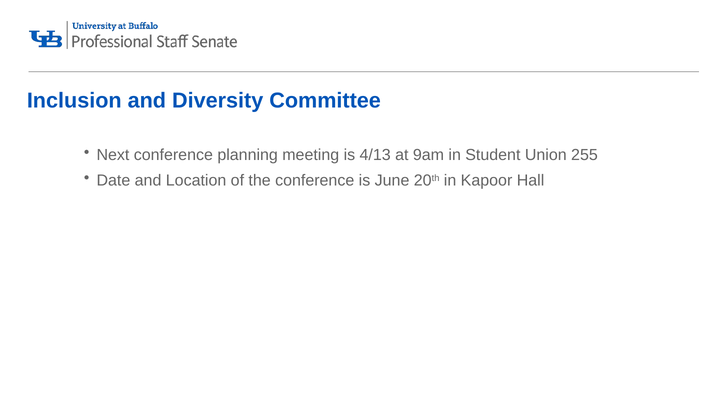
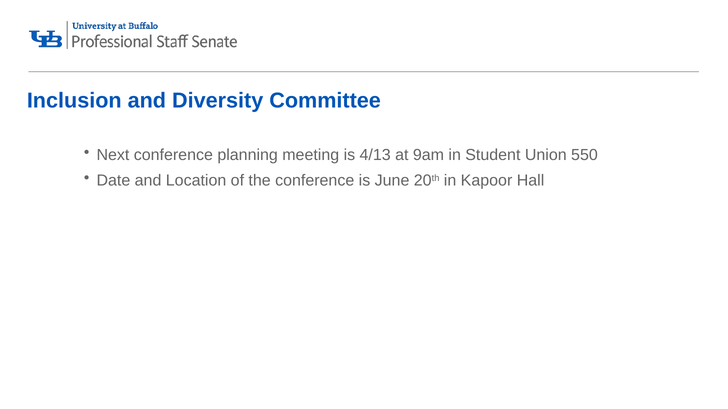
255: 255 -> 550
